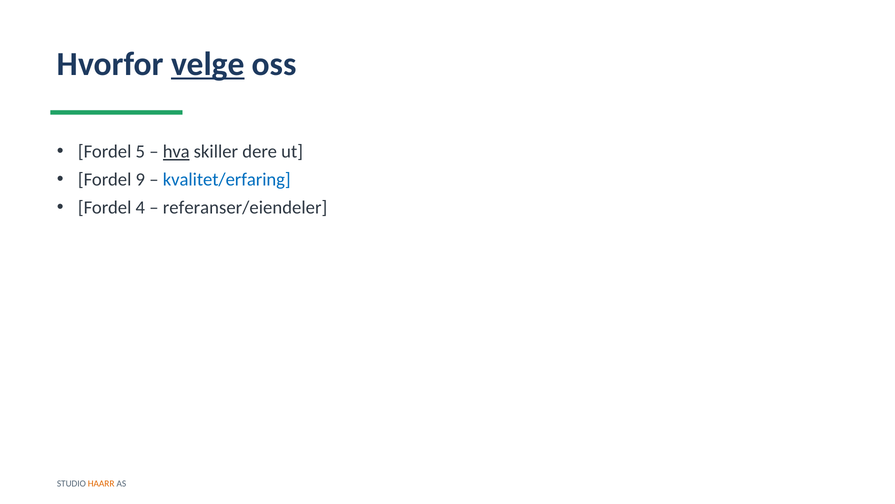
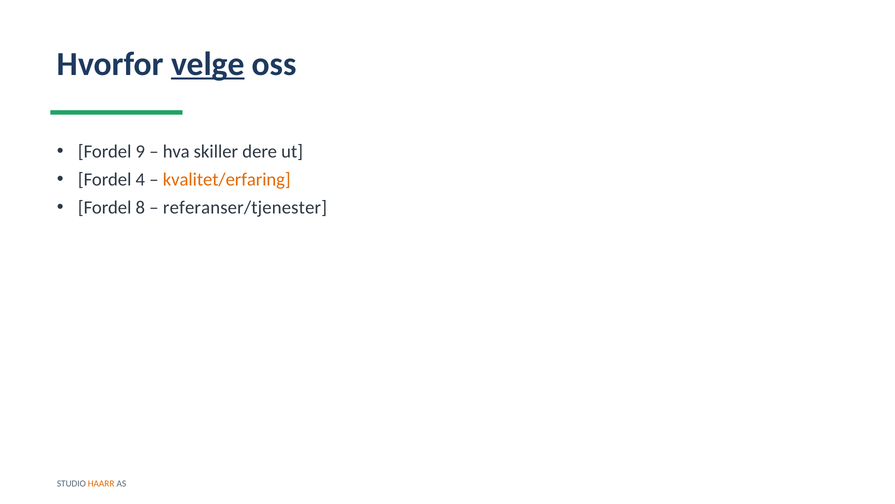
5: 5 -> 9
hva underline: present -> none
9: 9 -> 4
kvalitet/erfaring colour: blue -> orange
4: 4 -> 8
referanser/eiendeler: referanser/eiendeler -> referanser/tjenester
